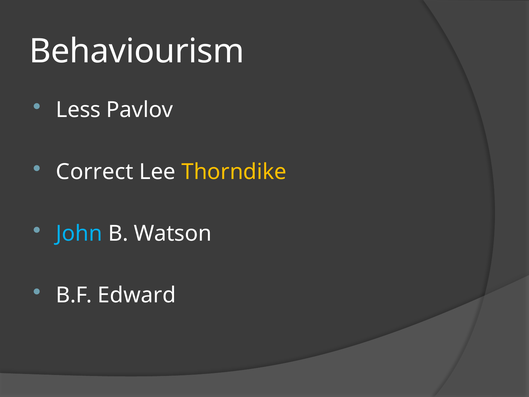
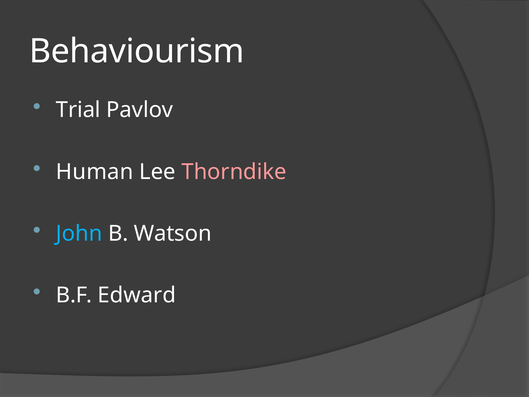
Less: Less -> Trial
Correct: Correct -> Human
Thorndike colour: yellow -> pink
